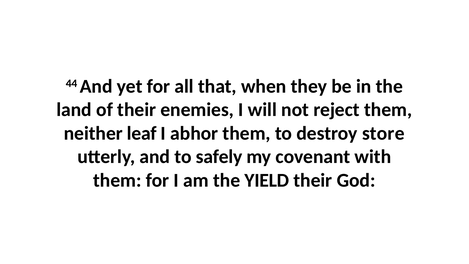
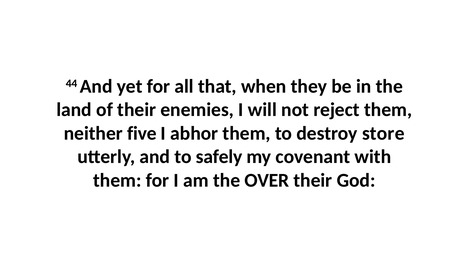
leaf: leaf -> five
YIELD: YIELD -> OVER
